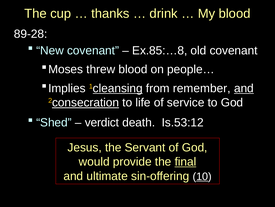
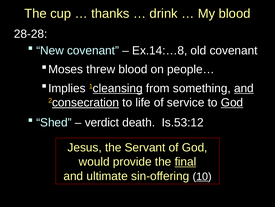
89-28: 89-28 -> 28-28
Ex.85:…8: Ex.85:…8 -> Ex.14:…8
remember: remember -> something
God at (232, 102) underline: none -> present
